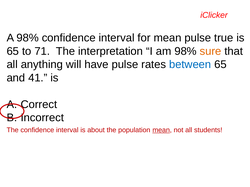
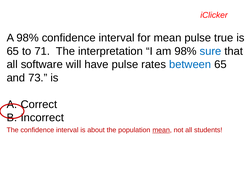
sure colour: orange -> blue
anything: anything -> software
41: 41 -> 73
